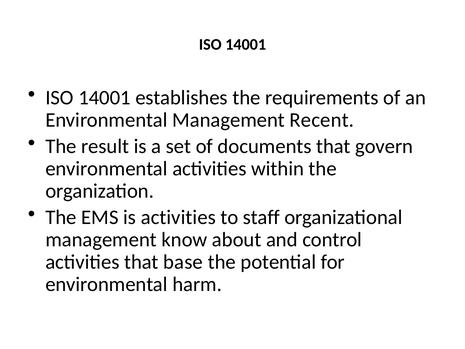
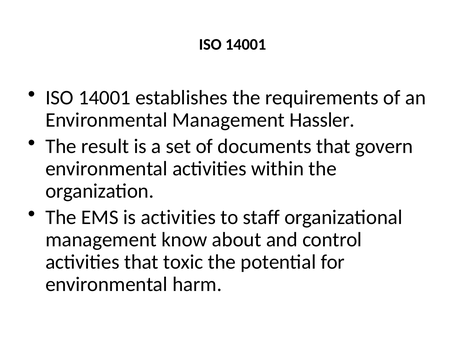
Recent: Recent -> Hassler
base: base -> toxic
